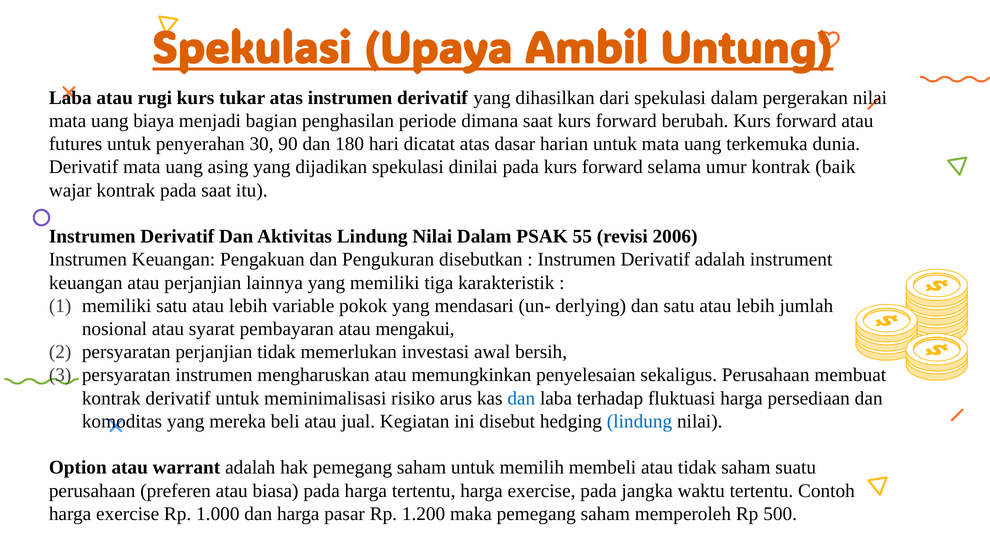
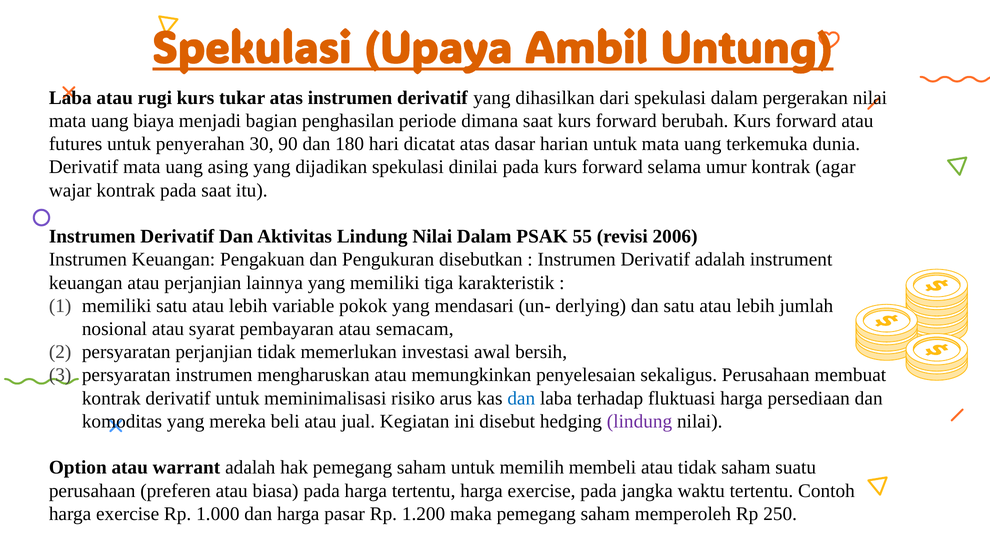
baik: baik -> agar
mengakui: mengakui -> semacam
lindung at (640, 421) colour: blue -> purple
500: 500 -> 250
